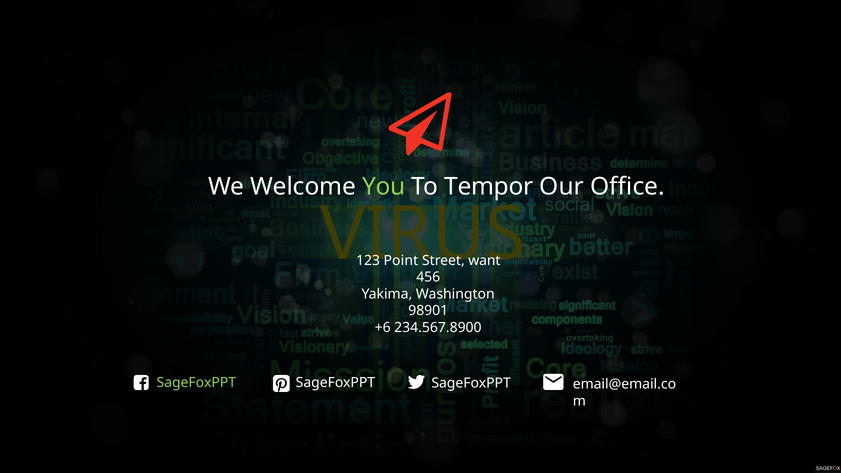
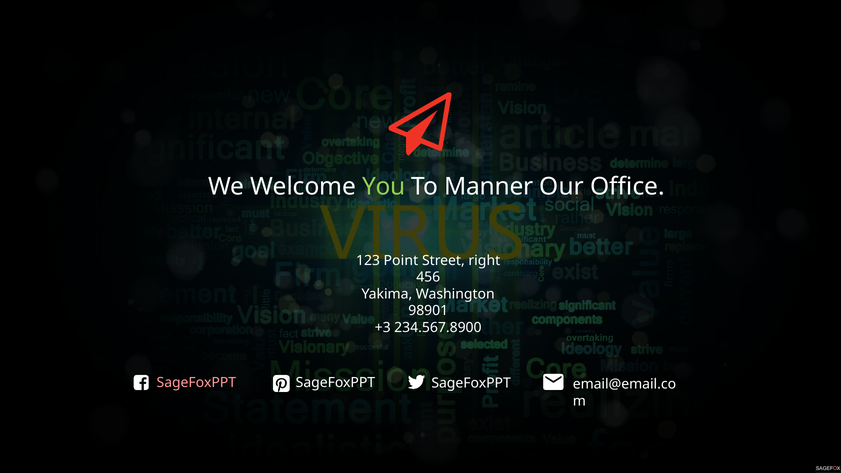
Tempor: Tempor -> Manner
want: want -> right
+6: +6 -> +3
SageFoxPPT at (196, 383) colour: light green -> pink
